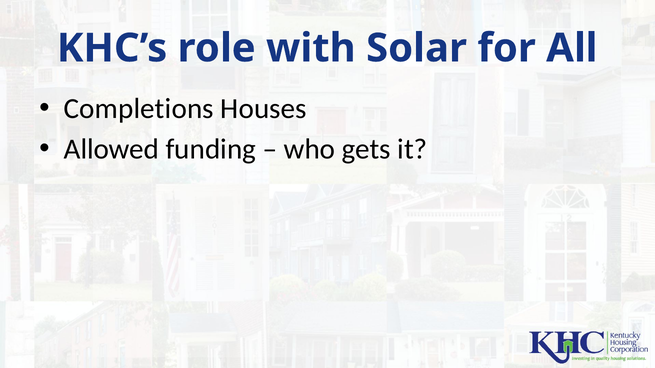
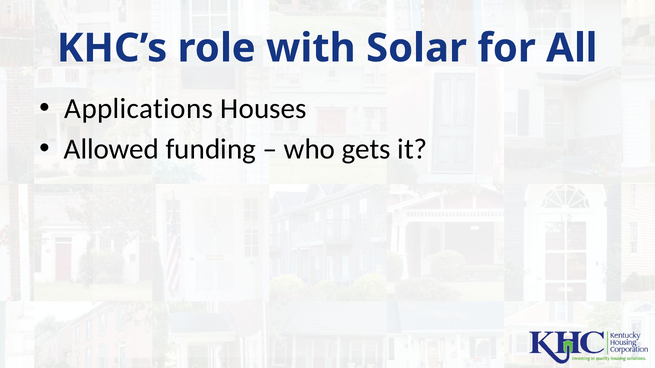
Completions: Completions -> Applications
